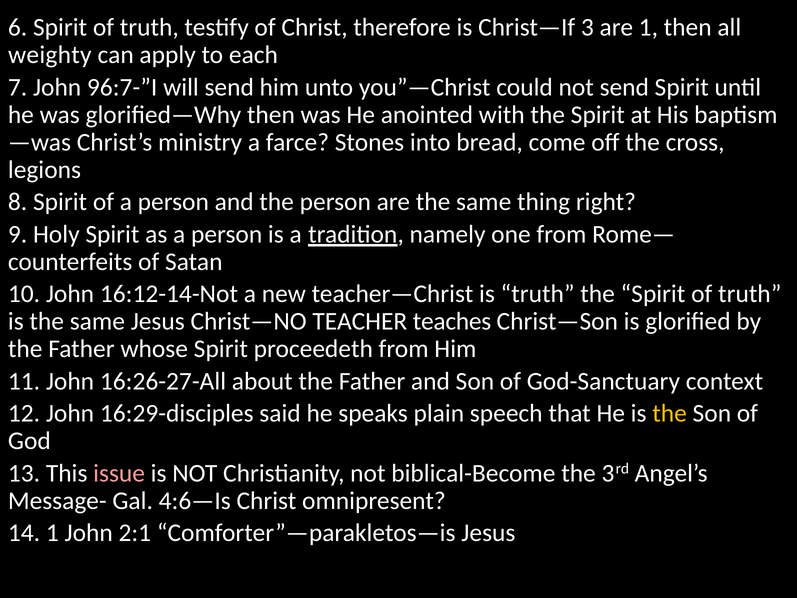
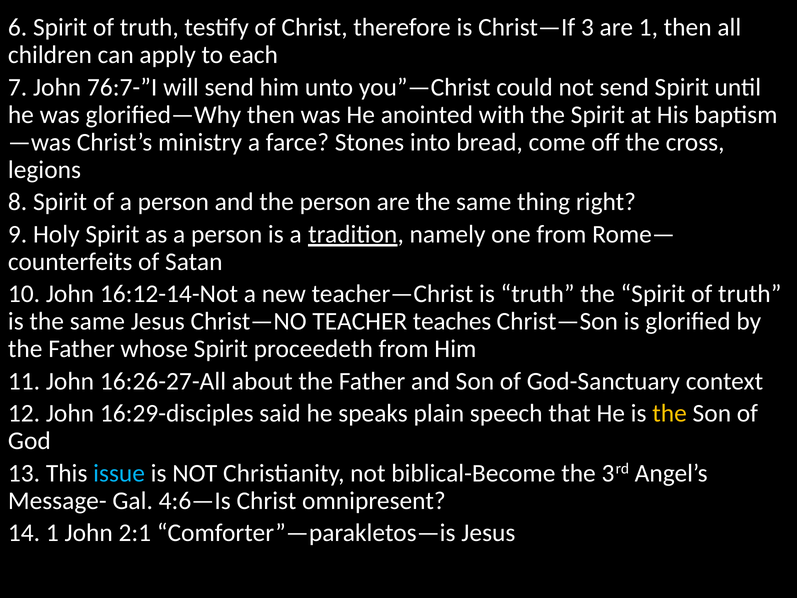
weighty: weighty -> children
96:7-”I: 96:7-”I -> 76:7-”I
issue colour: pink -> light blue
